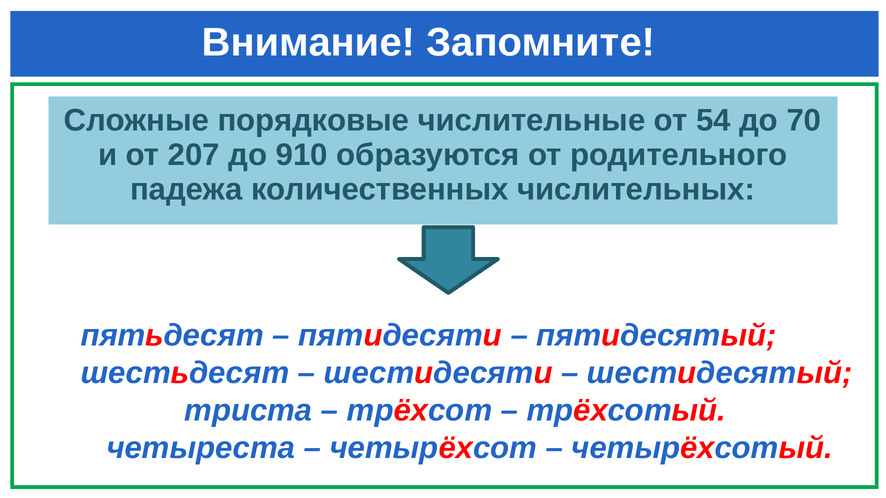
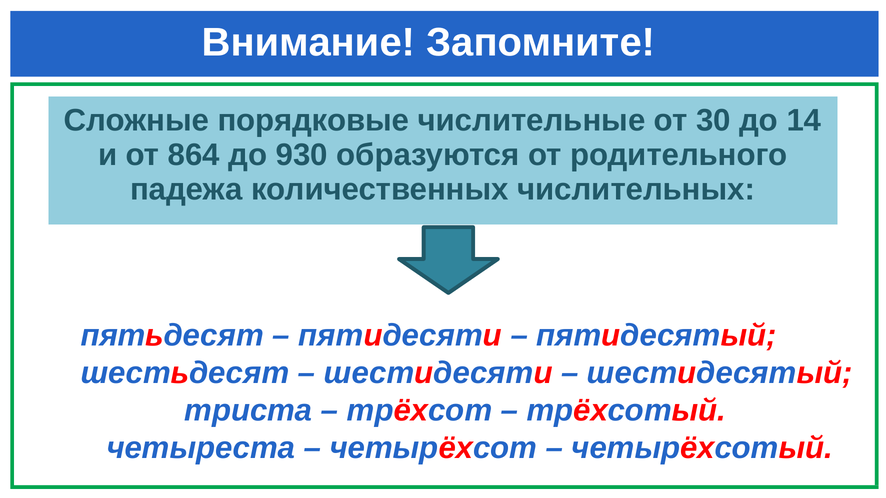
54: 54 -> 30
70: 70 -> 14
207: 207 -> 864
910: 910 -> 930
